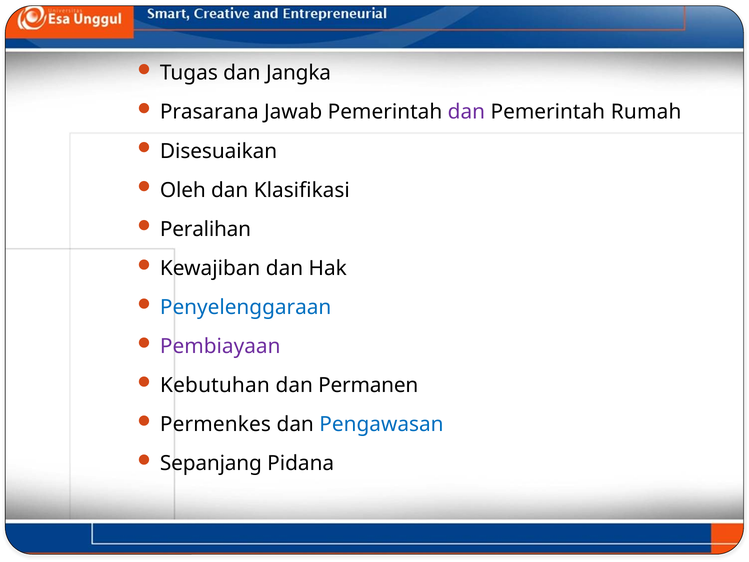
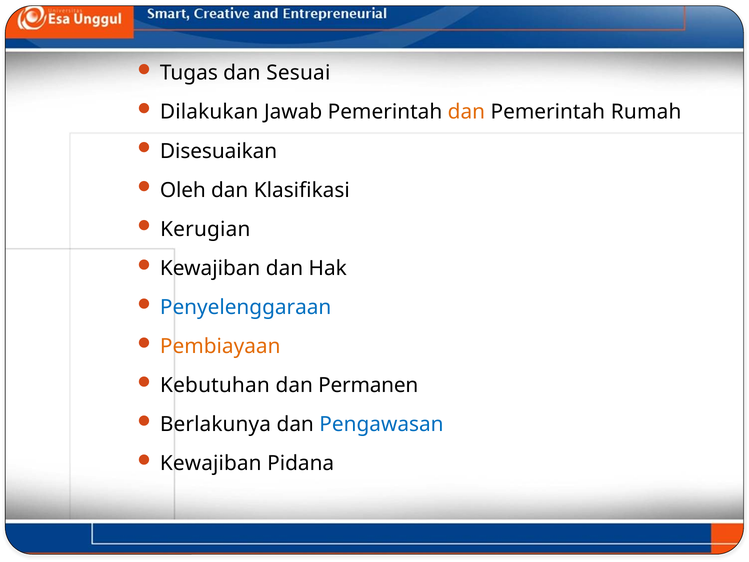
Jangka: Jangka -> Sesuai
Prasarana: Prasarana -> Dilakukan
dan at (466, 112) colour: purple -> orange
Peralihan: Peralihan -> Kerugian
Pembiayaan colour: purple -> orange
Permenkes: Permenkes -> Berlakunya
Sepanjang at (211, 463): Sepanjang -> Kewajiban
